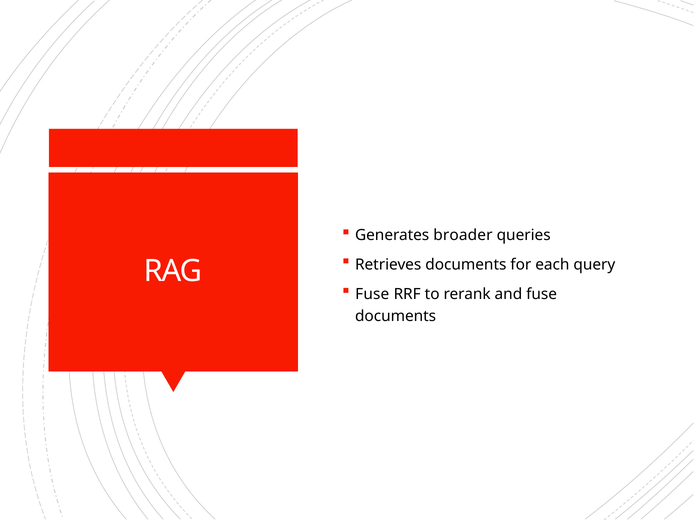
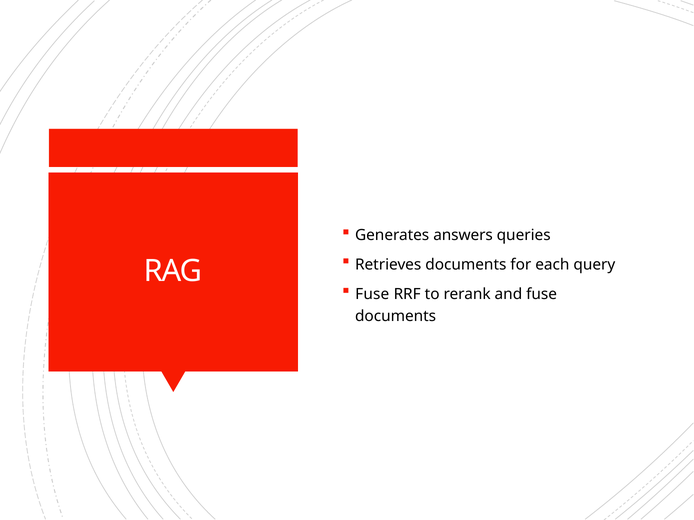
broader: broader -> answers
